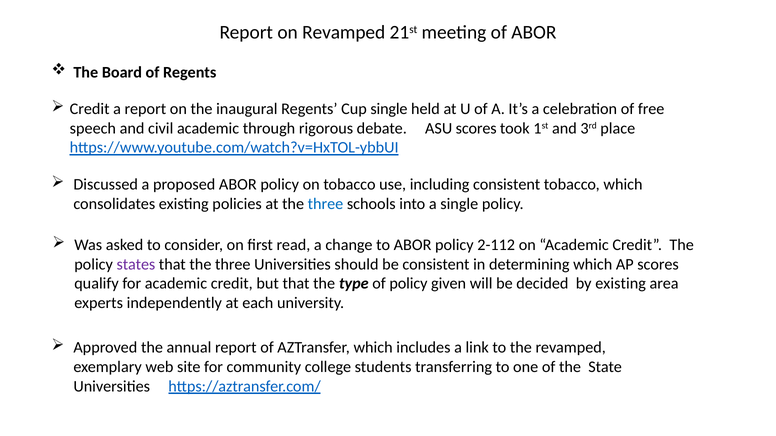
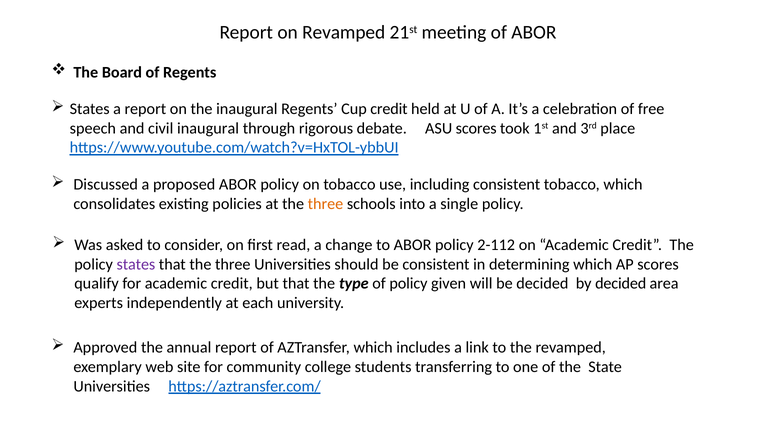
Credit at (90, 109): Credit -> States
Cup single: single -> credit
civil academic: academic -> inaugural
three at (325, 204) colour: blue -> orange
by existing: existing -> decided
